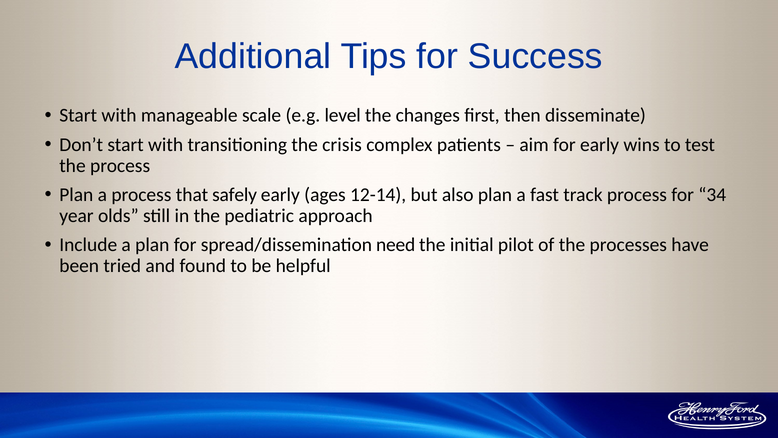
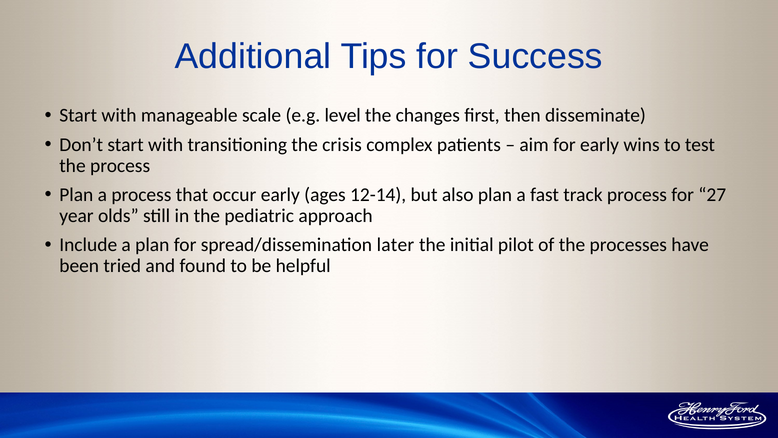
safely: safely -> occur
34: 34 -> 27
need: need -> later
